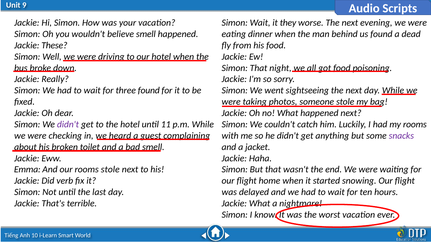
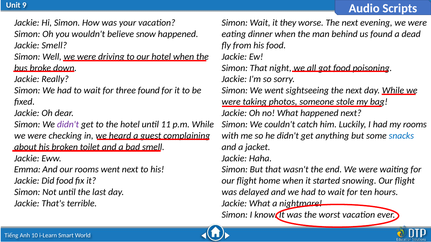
believe smell: smell -> snow
Jackie These: These -> Smell
snacks colour: purple -> blue
rooms stole: stole -> went
Did verb: verb -> food
